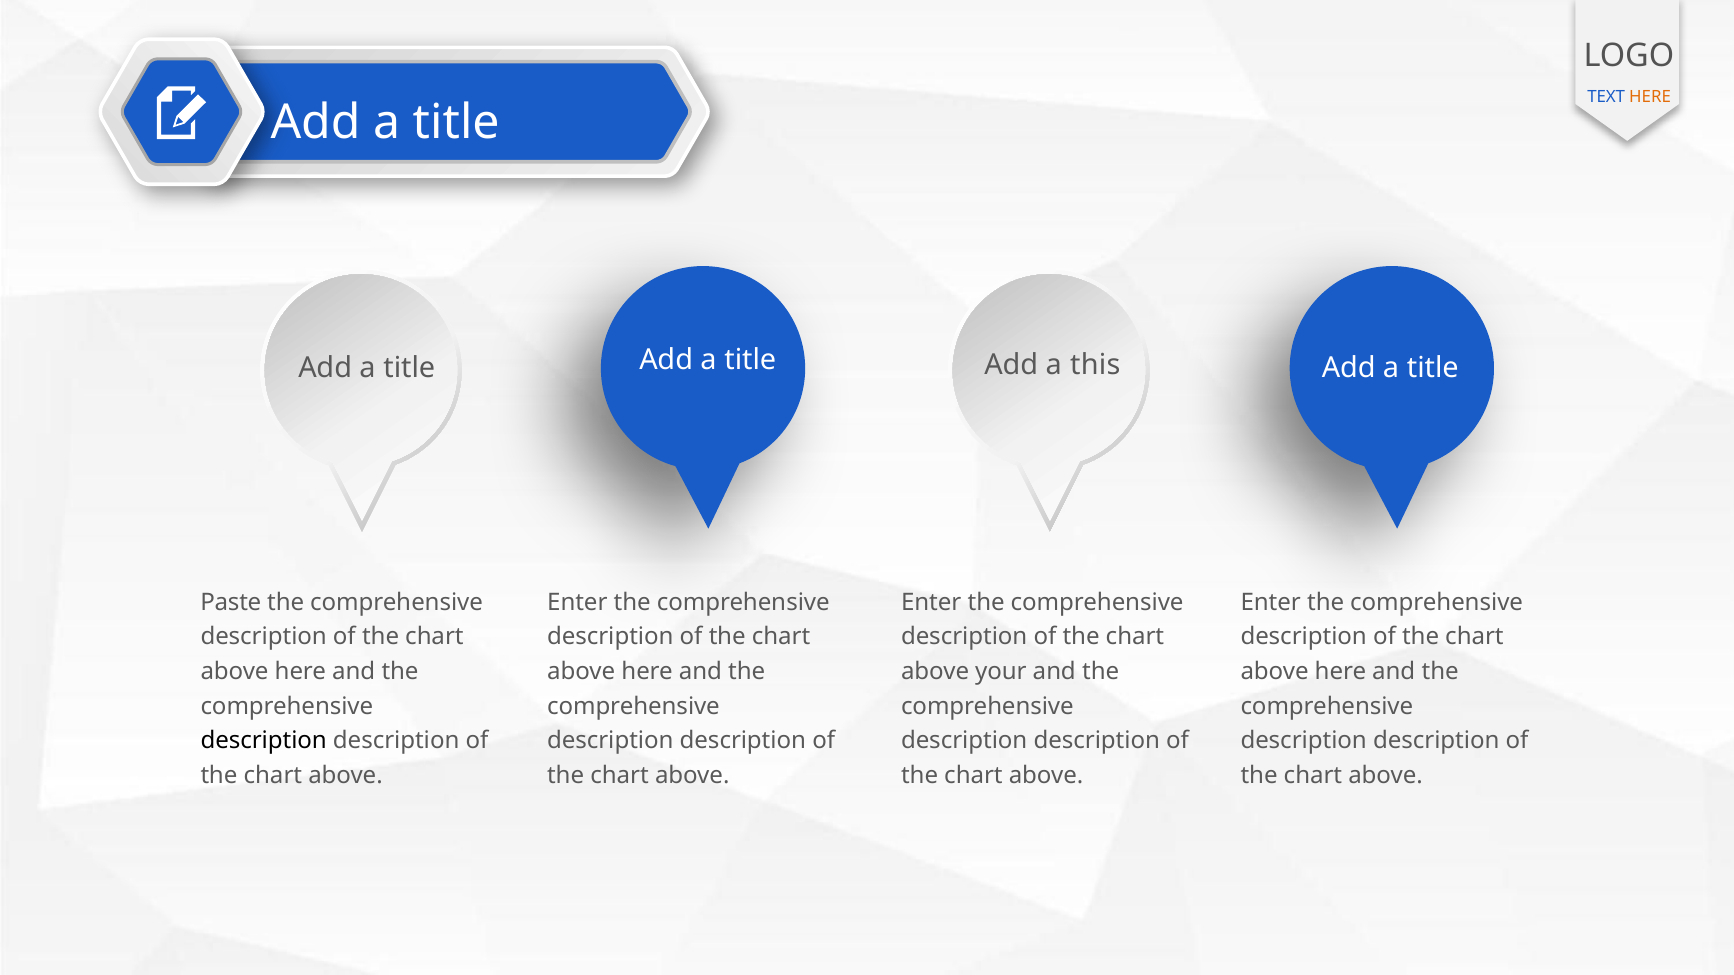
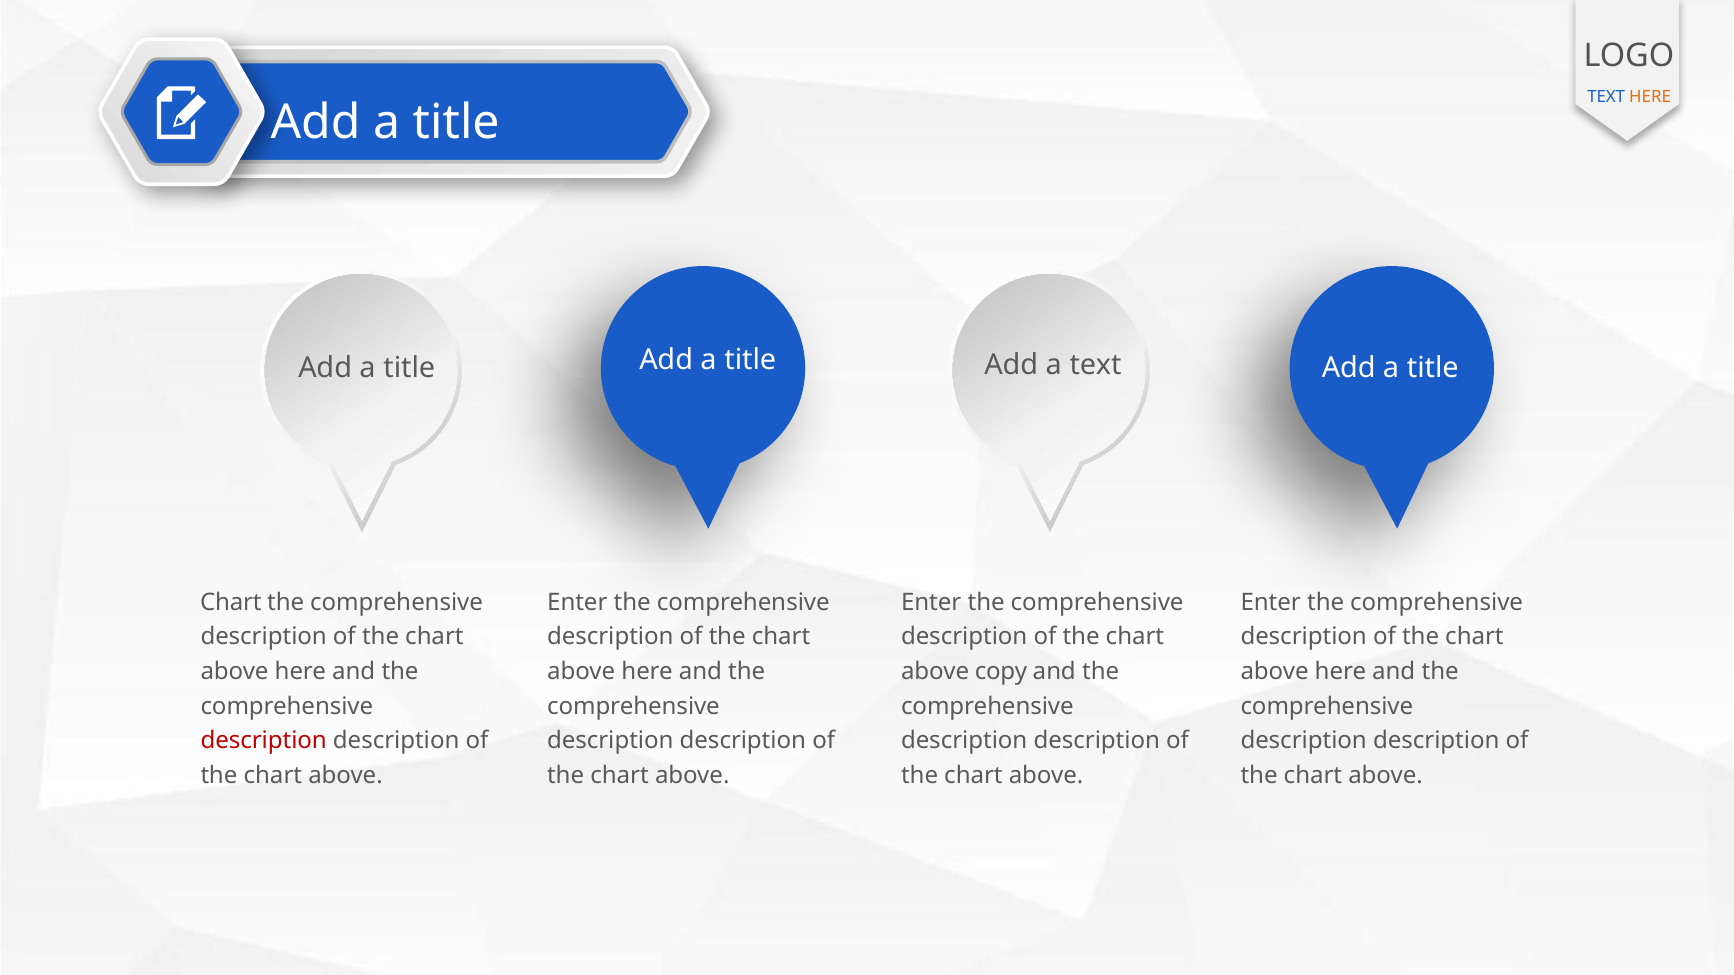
a this: this -> text
Paste at (231, 602): Paste -> Chart
your: your -> copy
description at (264, 741) colour: black -> red
